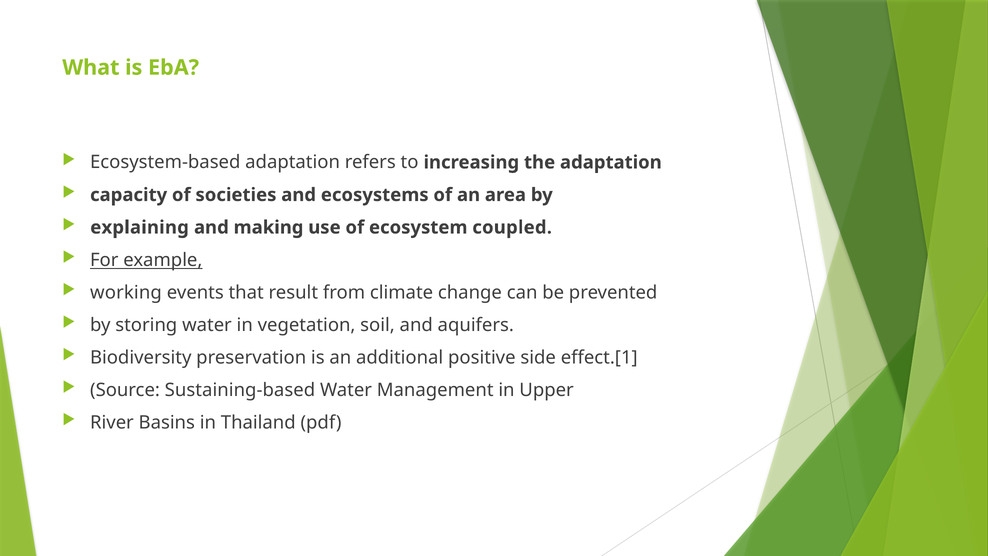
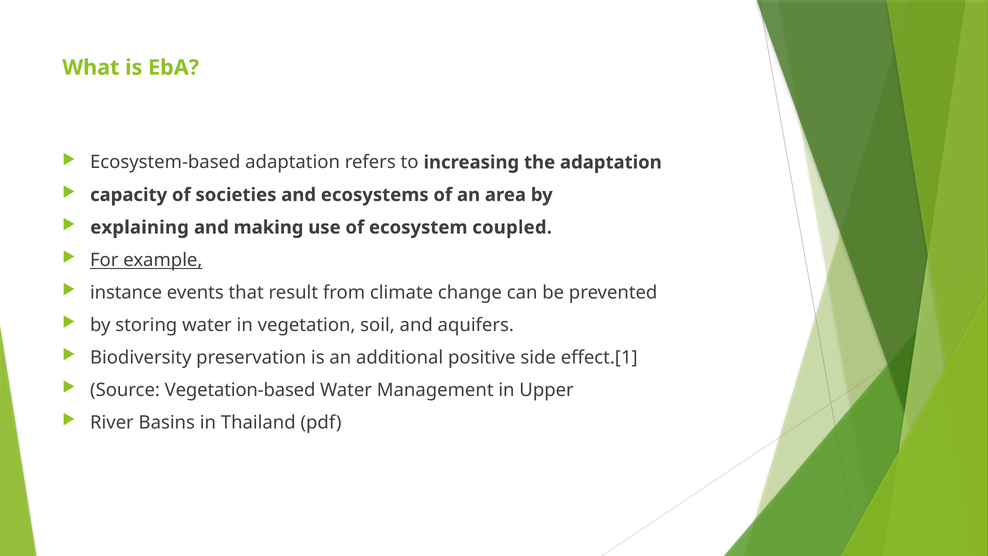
working: working -> instance
Sustaining-based: Sustaining-based -> Vegetation-based
